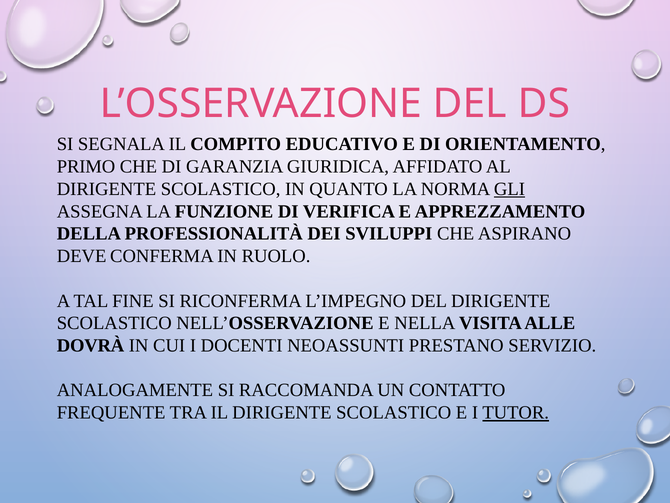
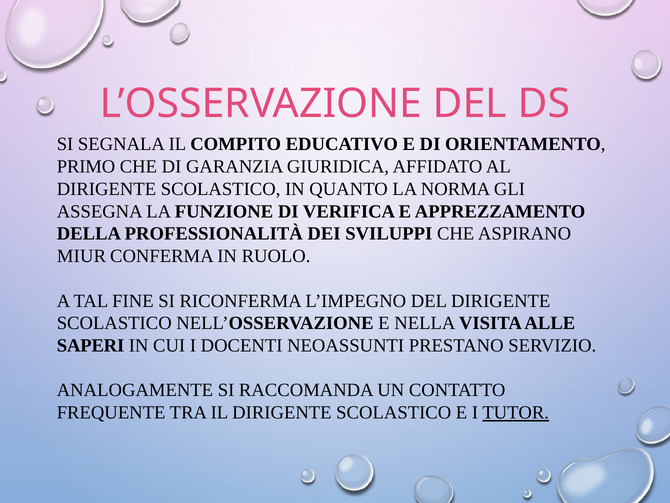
GLI underline: present -> none
DEVE: DEVE -> MIUR
DOVRÀ: DOVRÀ -> SAPERI
